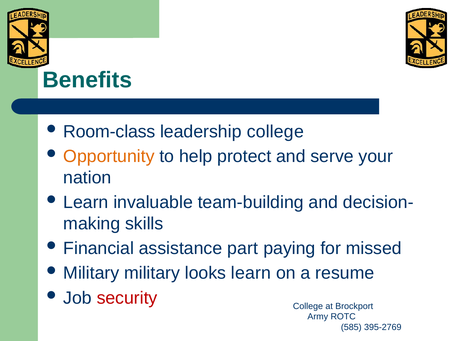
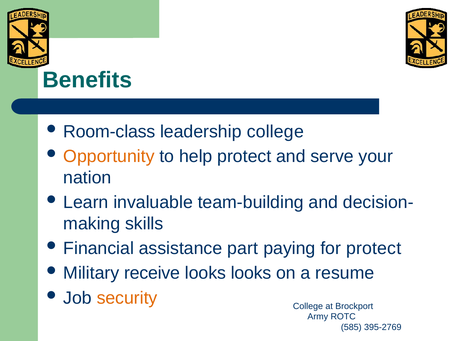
for missed: missed -> protect
Military military: military -> receive
looks learn: learn -> looks
security colour: red -> orange
